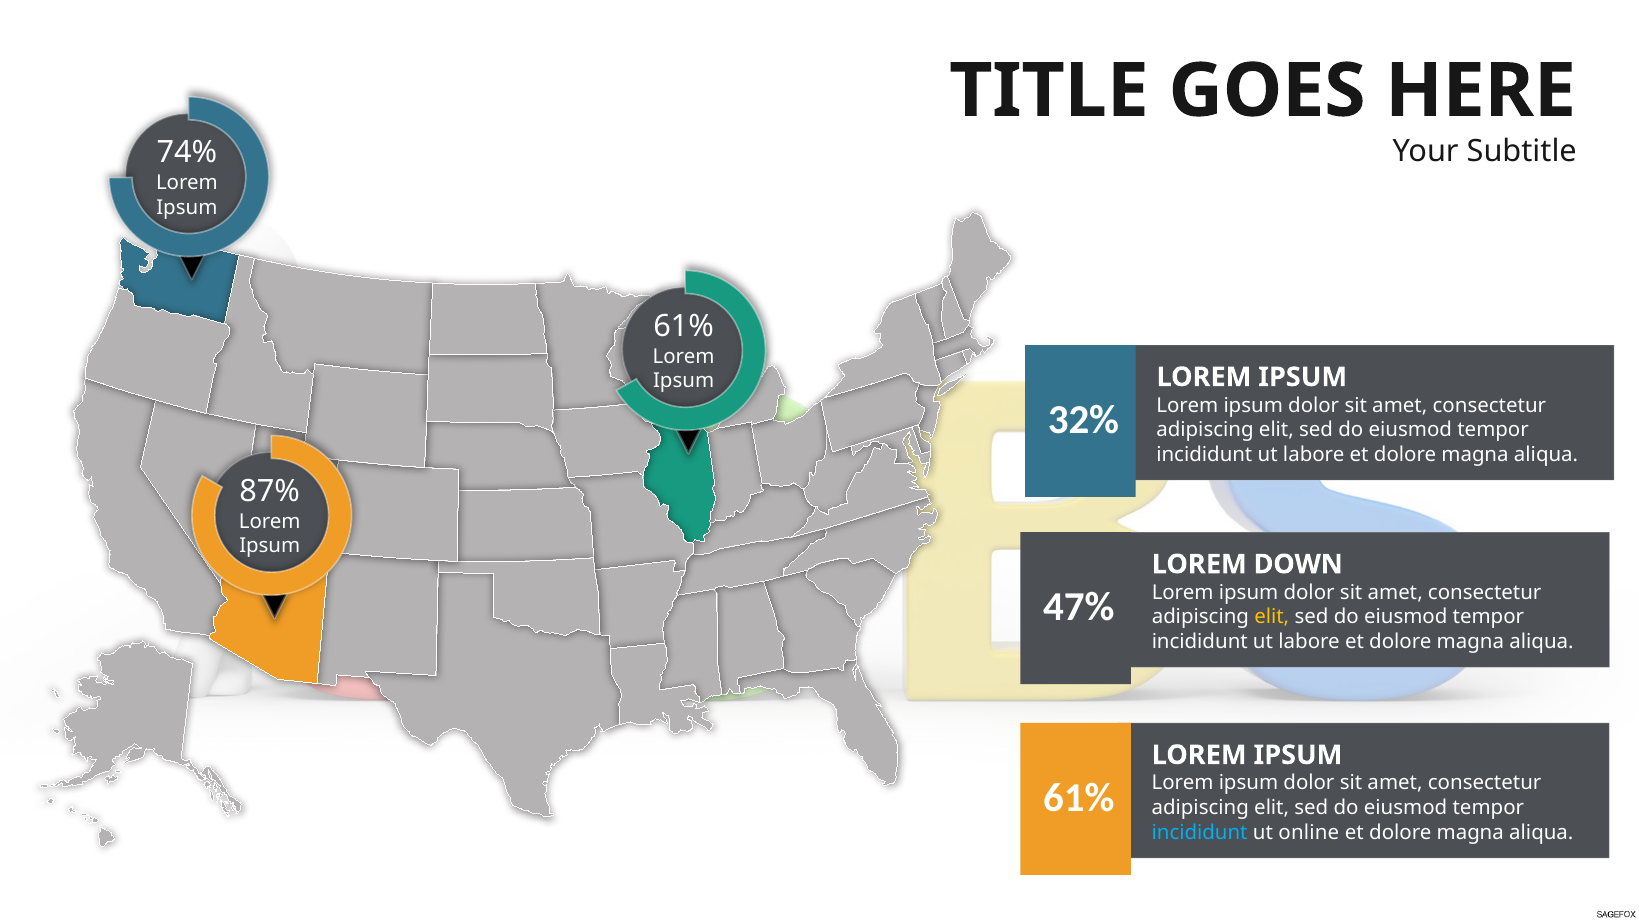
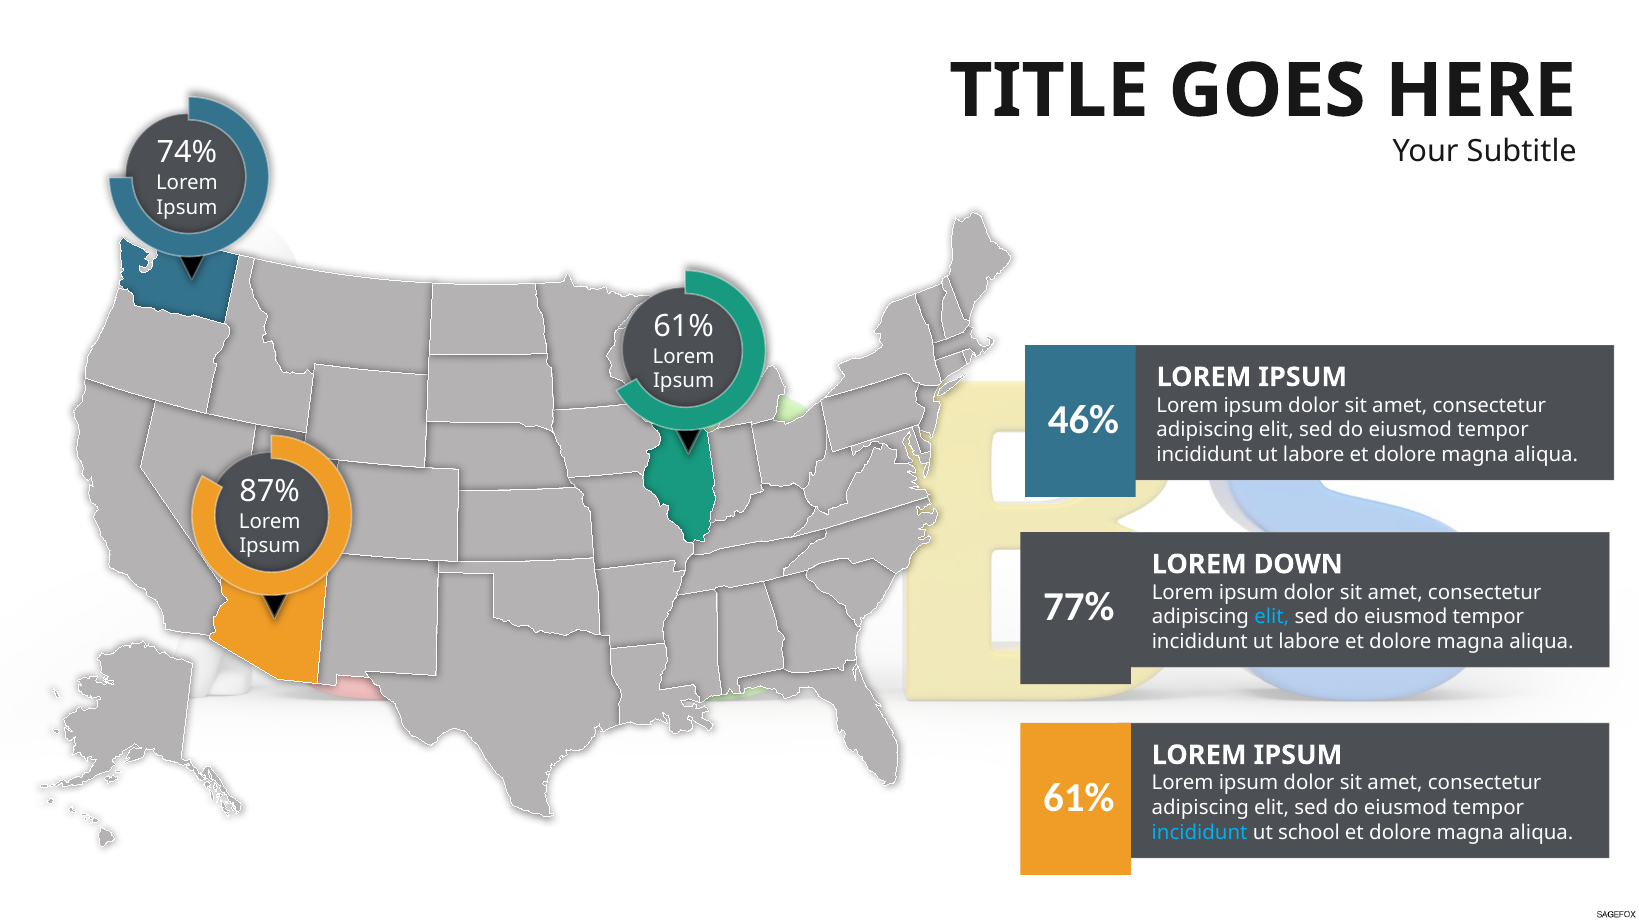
32%: 32% -> 46%
47%: 47% -> 77%
elit at (1272, 617) colour: yellow -> light blue
online: online -> school
